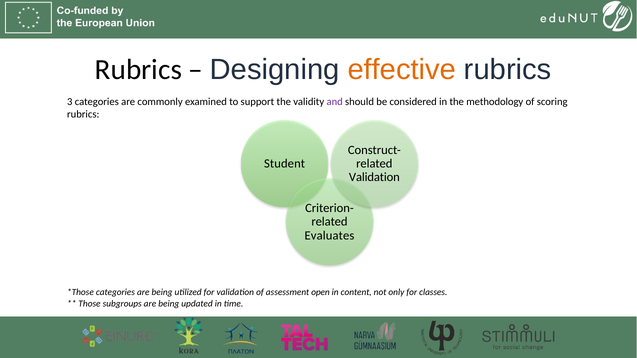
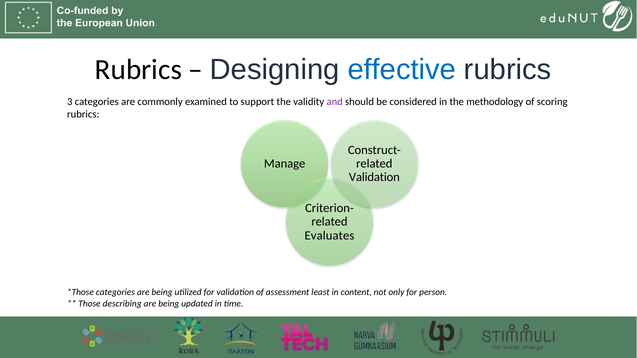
effective colour: orange -> blue
Student: Student -> Manage
open: open -> least
classes: classes -> person
subgroups: subgroups -> describing
